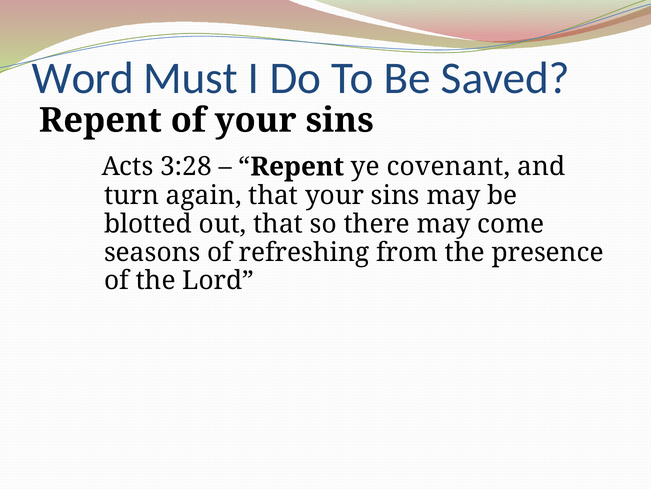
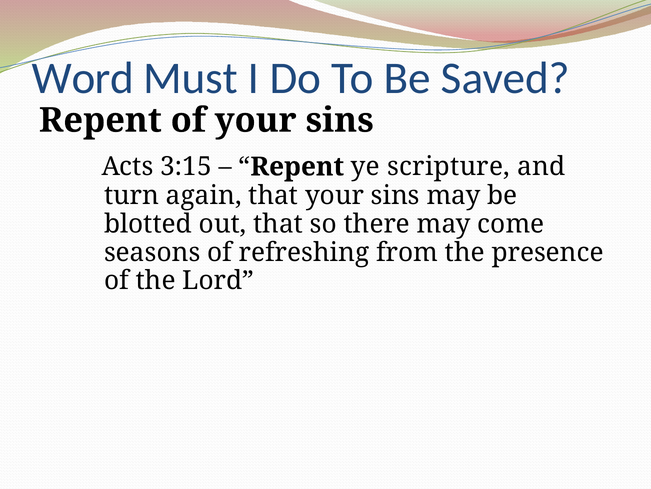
3:28: 3:28 -> 3:15
covenant: covenant -> scripture
